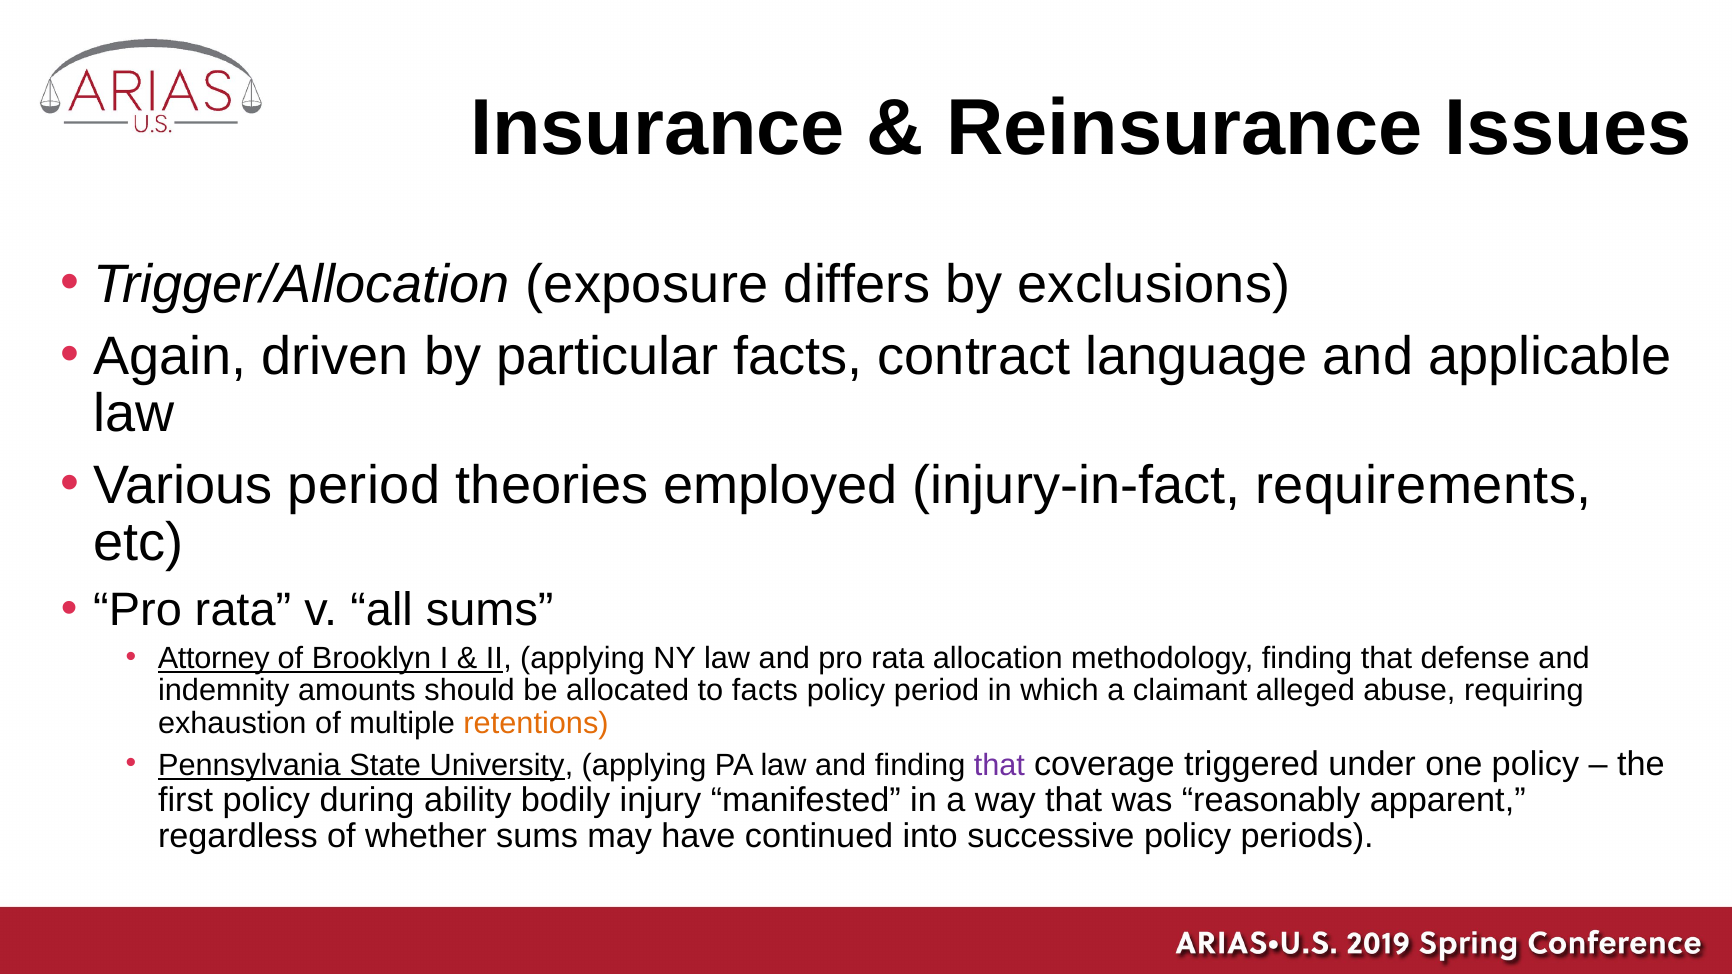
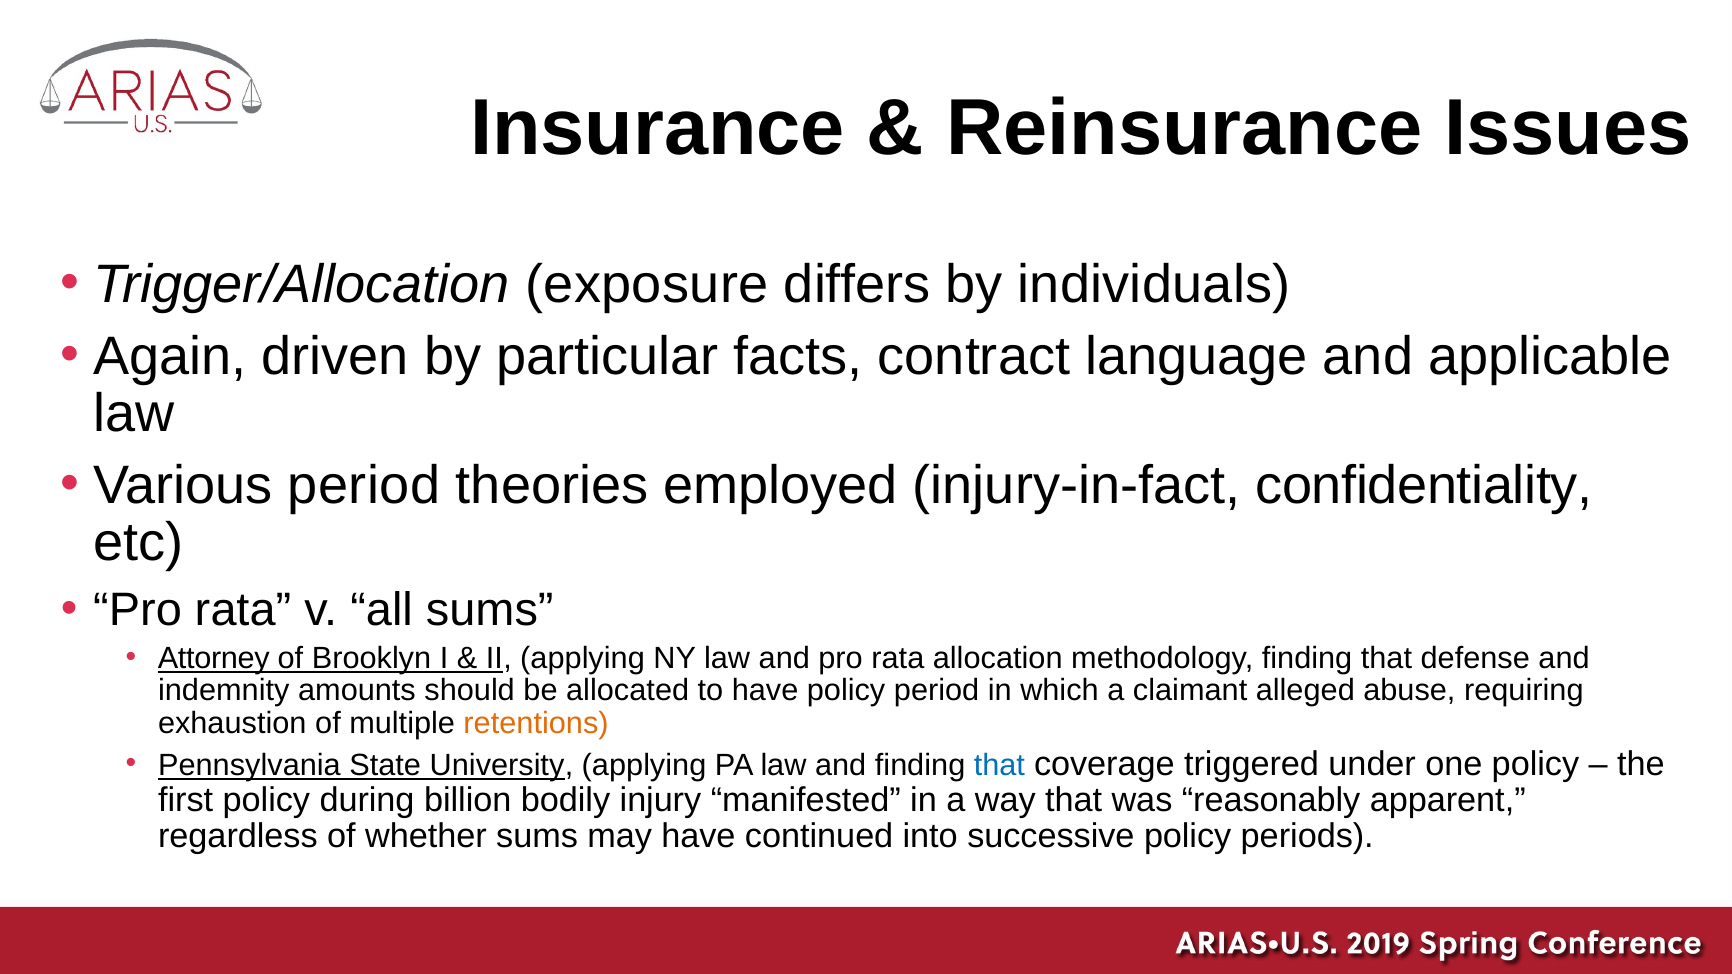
exclusions: exclusions -> individuals
requirements: requirements -> confidentiality
to facts: facts -> have
that at (999, 766) colour: purple -> blue
ability: ability -> billion
